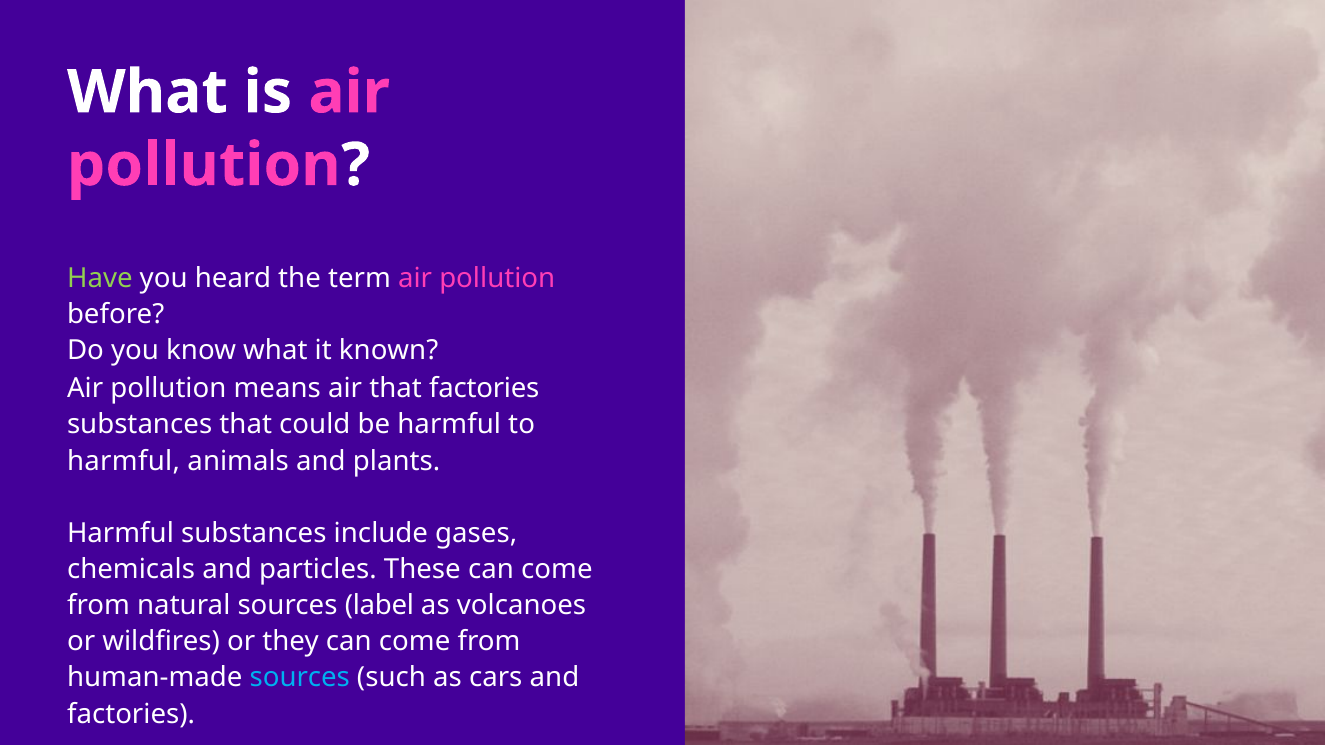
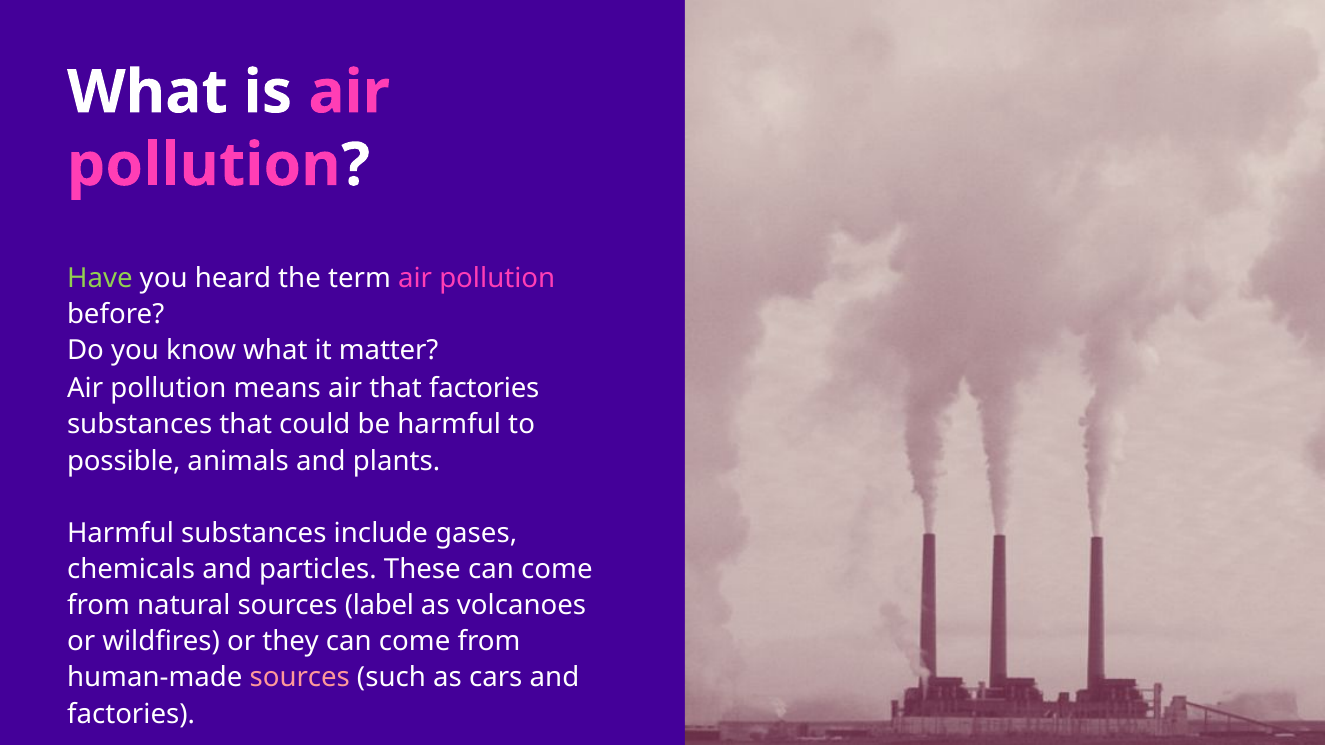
known: known -> matter
harmful at (124, 461): harmful -> possible
sources at (300, 678) colour: light blue -> pink
